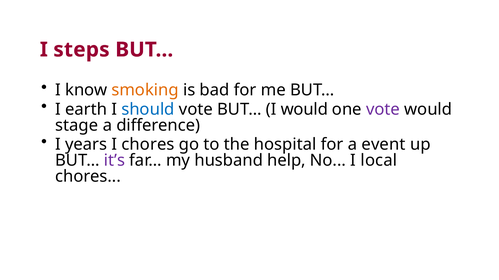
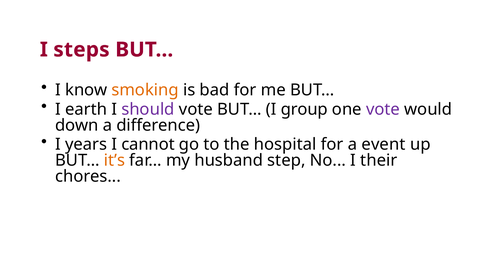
should colour: blue -> purple
I would: would -> group
stage: stage -> down
I chores: chores -> cannot
it’s colour: purple -> orange
help: help -> step
local: local -> their
